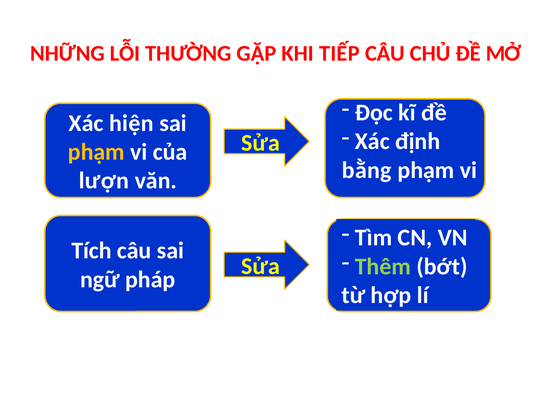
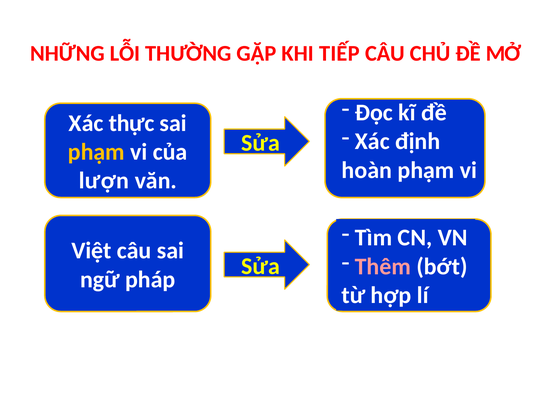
hiện: hiện -> thực
bằng: bằng -> hoàn
Tích: Tích -> Việt
Thêm colour: light green -> pink
